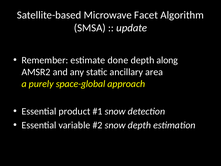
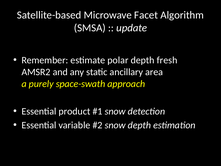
done: done -> polar
along: along -> fresh
space-global: space-global -> space-swath
